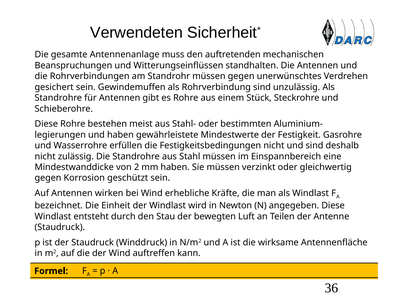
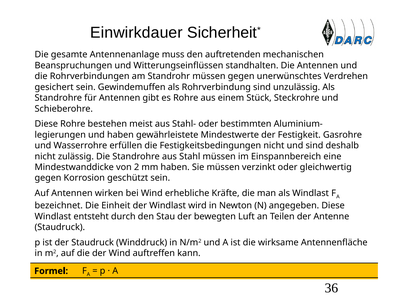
Verwendeten: Verwendeten -> Einwirkdauer
